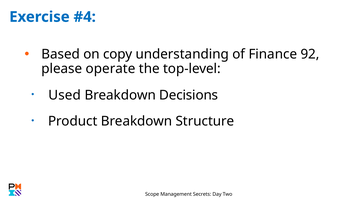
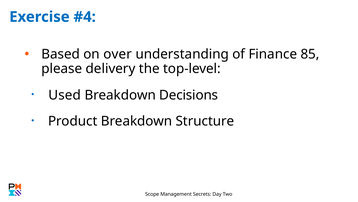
copy: copy -> over
92: 92 -> 85
operate: operate -> delivery
